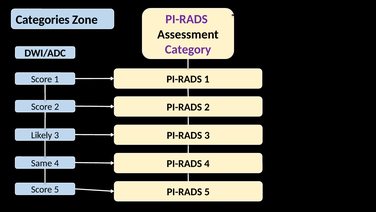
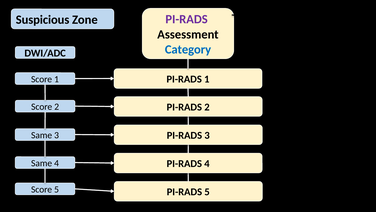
Categories: Categories -> Suspicious
Category colour: purple -> blue
Likely at (42, 135): Likely -> Same
